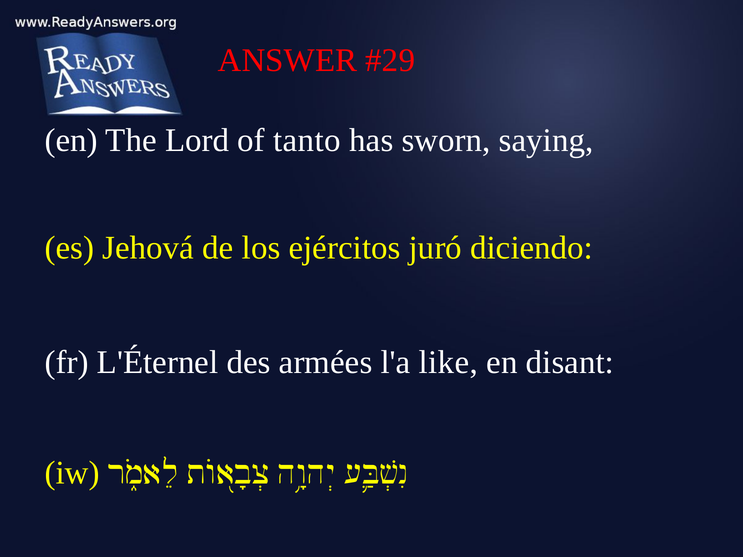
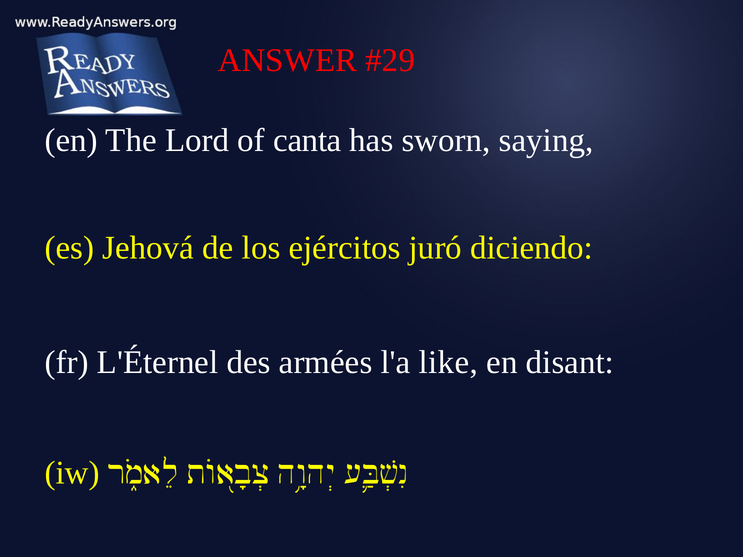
tanto: tanto -> canta
